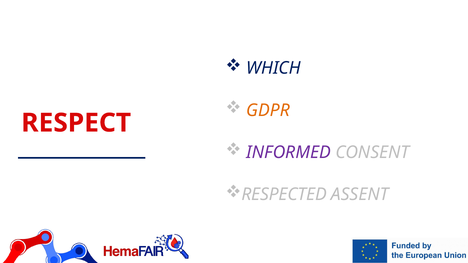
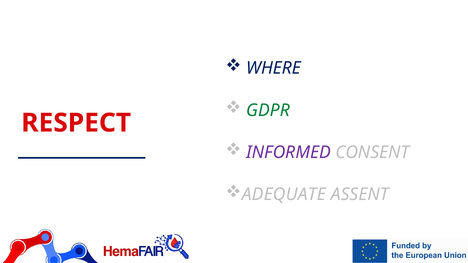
WHICH: WHICH -> WHERE
GDPR colour: orange -> green
RESPECTED: RESPECTED -> ADEQUATE
